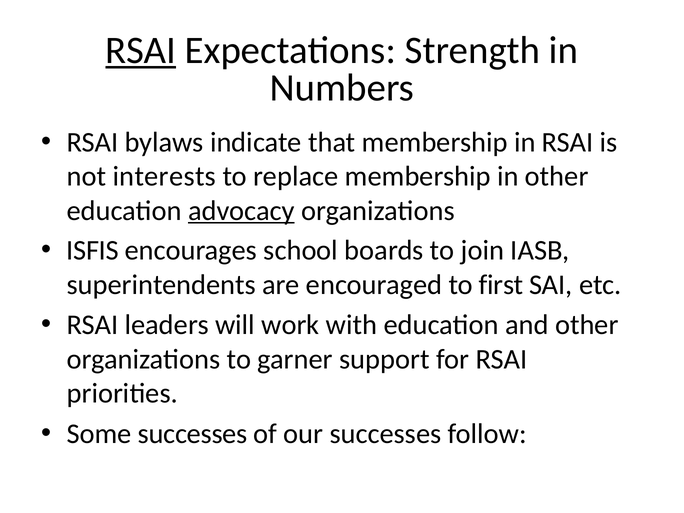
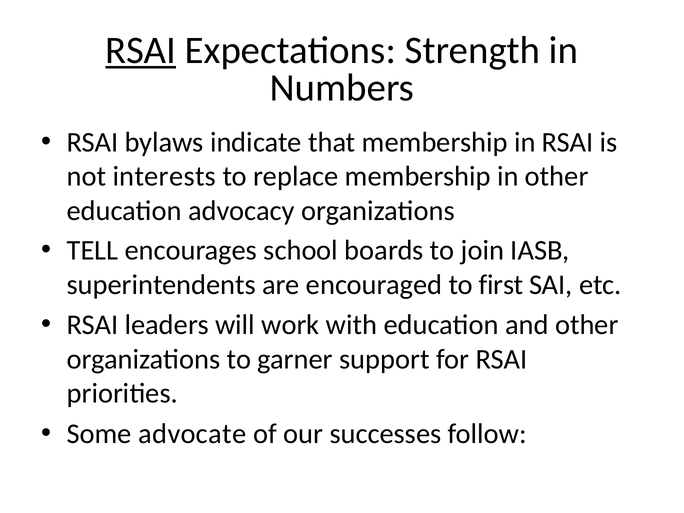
advocacy underline: present -> none
ISFIS: ISFIS -> TELL
Some successes: successes -> advocate
